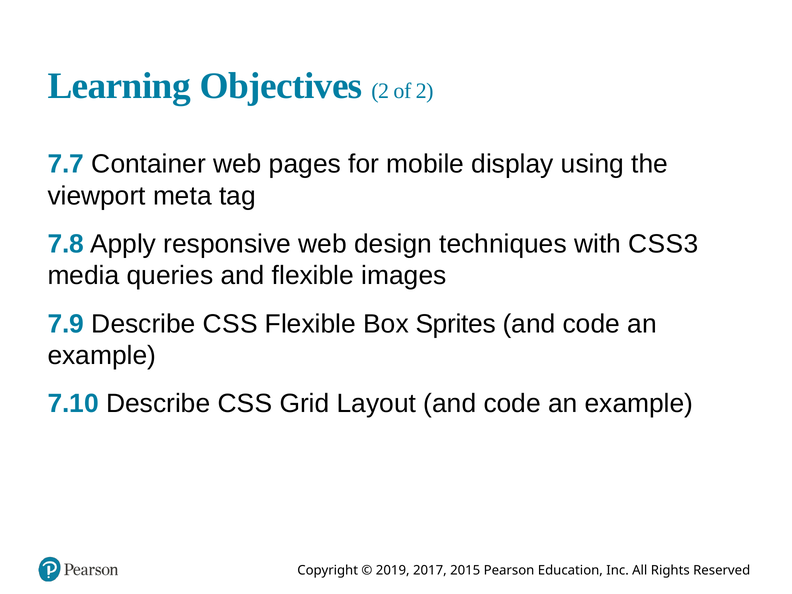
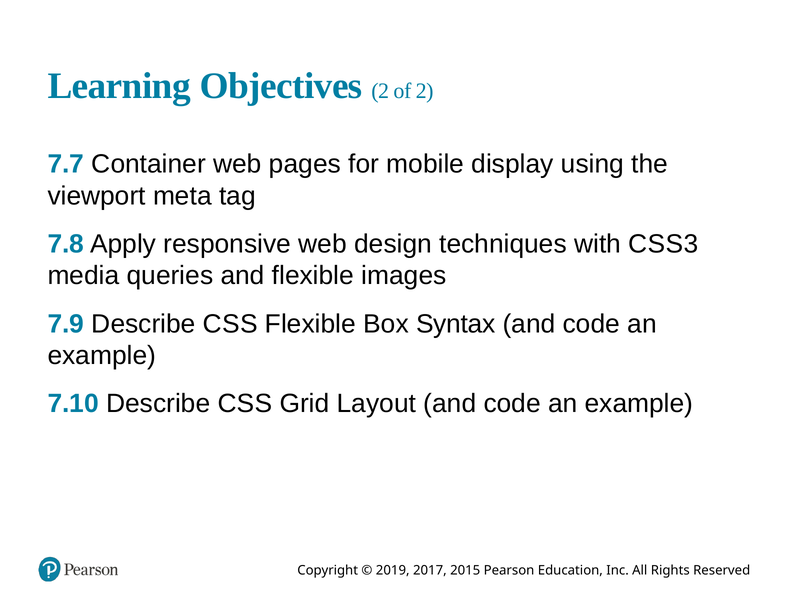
Sprites: Sprites -> Syntax
